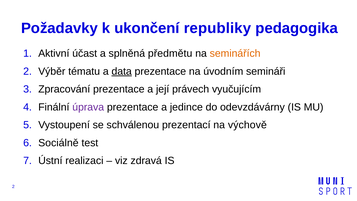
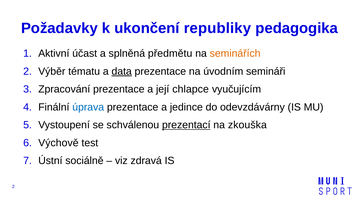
právech: právech -> chlapce
úprava colour: purple -> blue
prezentací underline: none -> present
výchově: výchově -> zkouška
Sociálně: Sociálně -> Výchově
realizaci: realizaci -> sociálně
